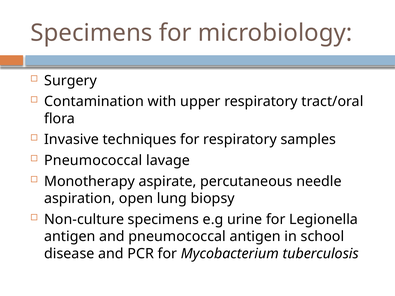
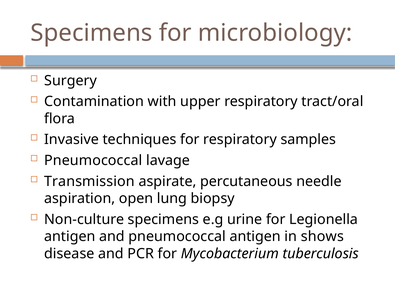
Monotherapy: Monotherapy -> Transmission
school: school -> shows
